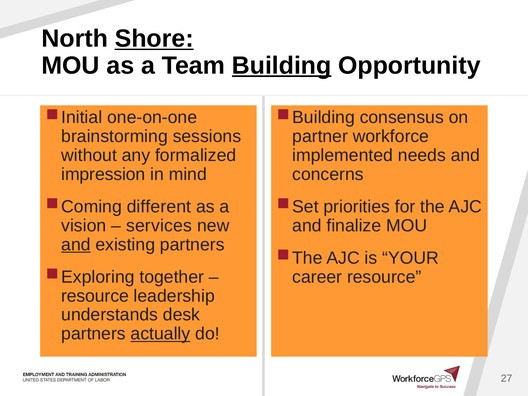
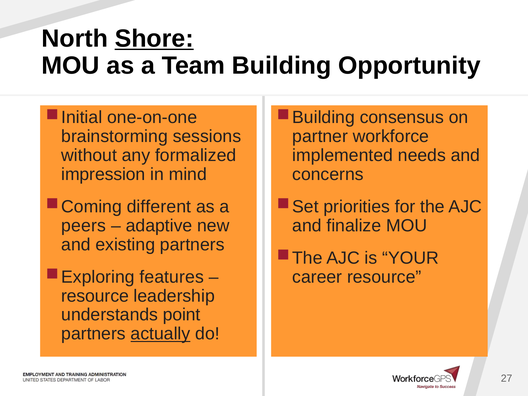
Building underline: present -> none
vision: vision -> peers
services: services -> adaptive
and at (76, 245) underline: present -> none
together: together -> features
desk: desk -> point
